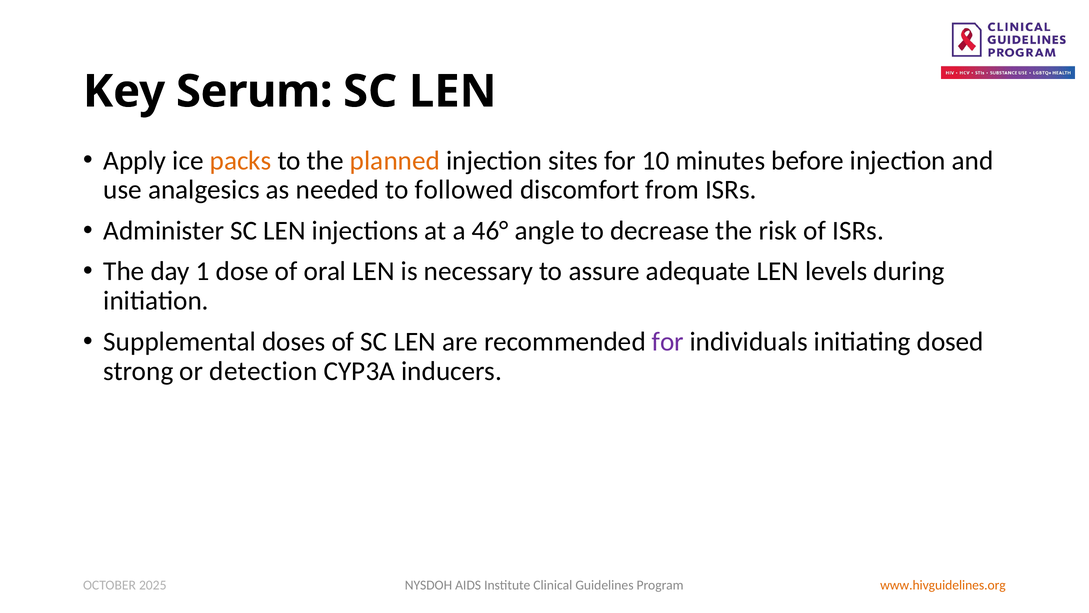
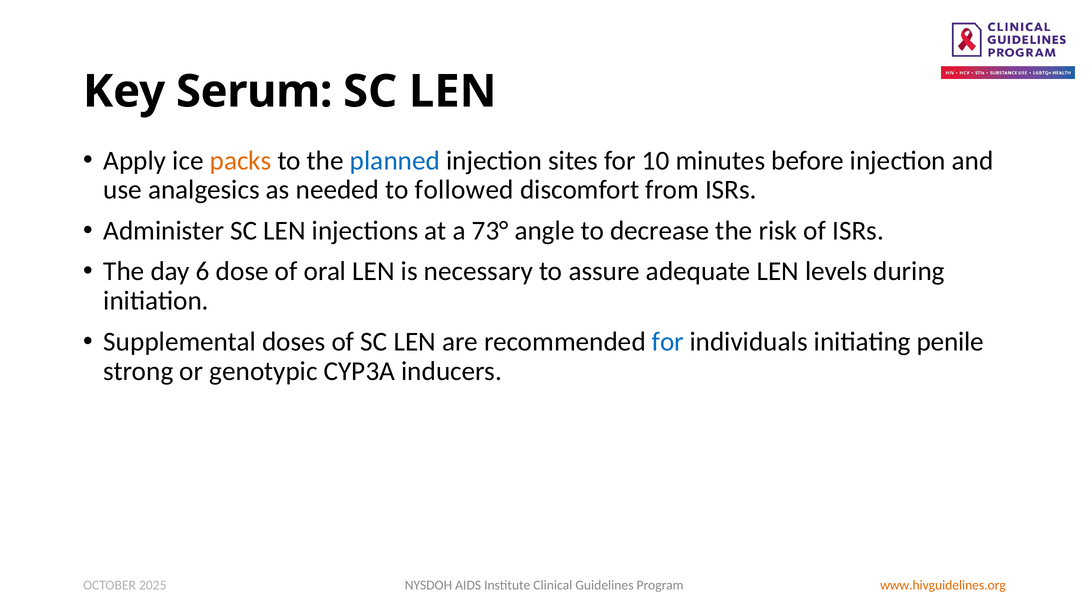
planned colour: orange -> blue
46°: 46° -> 73°
1: 1 -> 6
for at (668, 341) colour: purple -> blue
dosed: dosed -> penile
detection: detection -> genotypic
